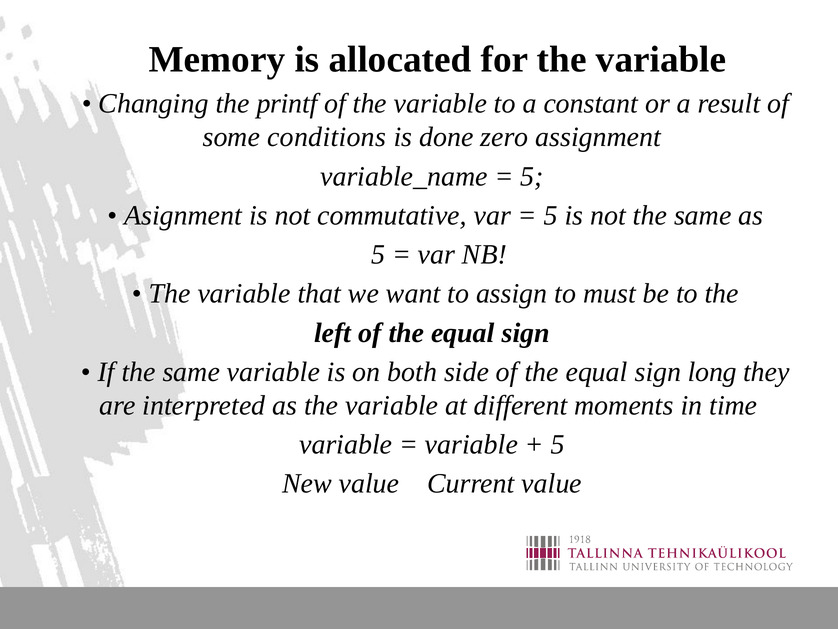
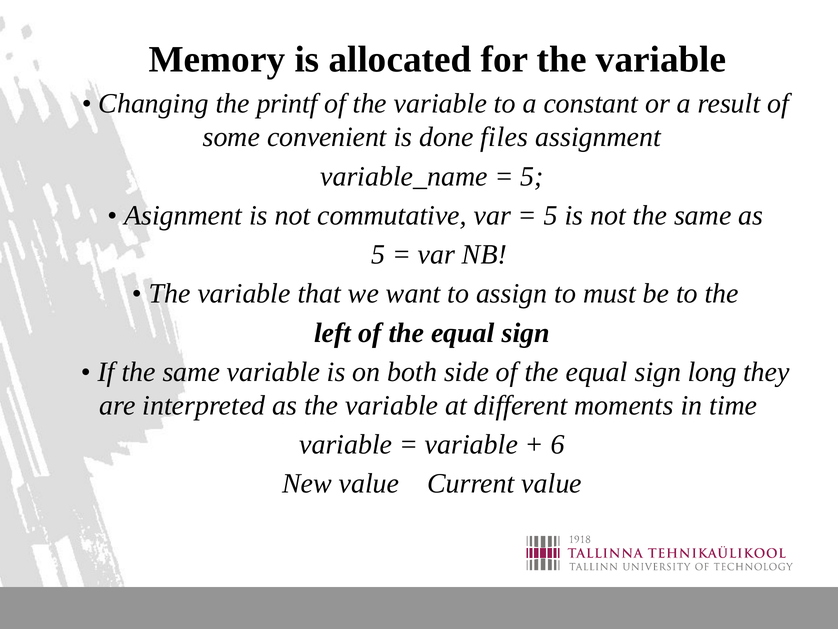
conditions: conditions -> convenient
zero: zero -> files
5 at (558, 444): 5 -> 6
